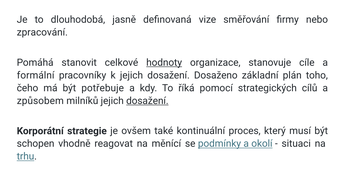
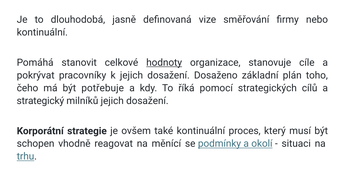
zpracování at (42, 32): zpracování -> kontinuální
formální: formální -> pokrývat
způsobem: způsobem -> strategický
dosažení at (147, 101) underline: present -> none
